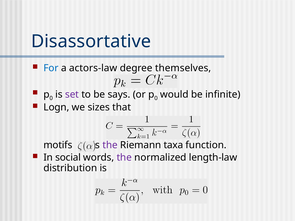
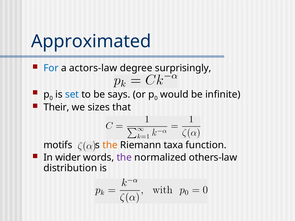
Disassortative: Disassortative -> Approximated
themselves: themselves -> surprisingly
set colour: purple -> blue
Logn: Logn -> Their
the at (110, 145) colour: purple -> orange
social: social -> wider
length-law: length-law -> others-law
